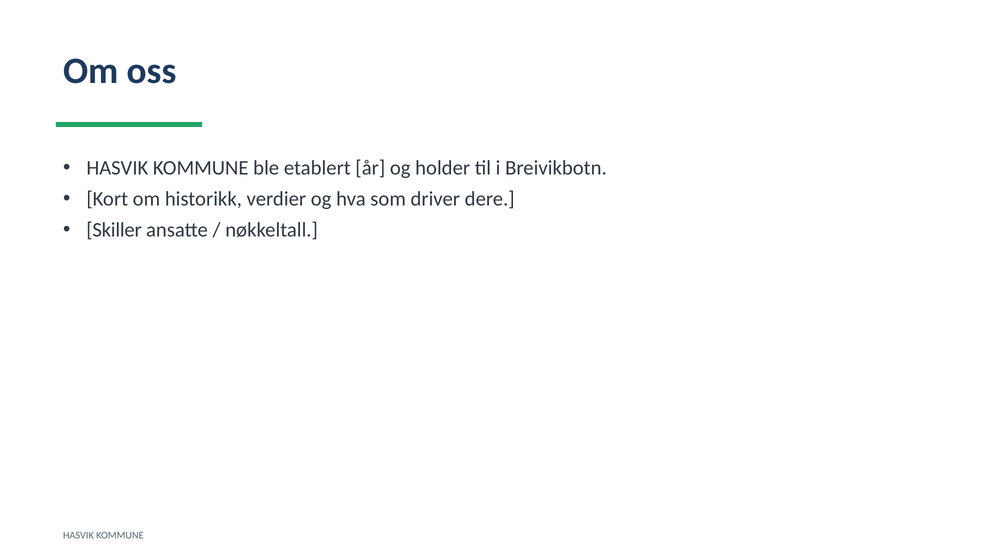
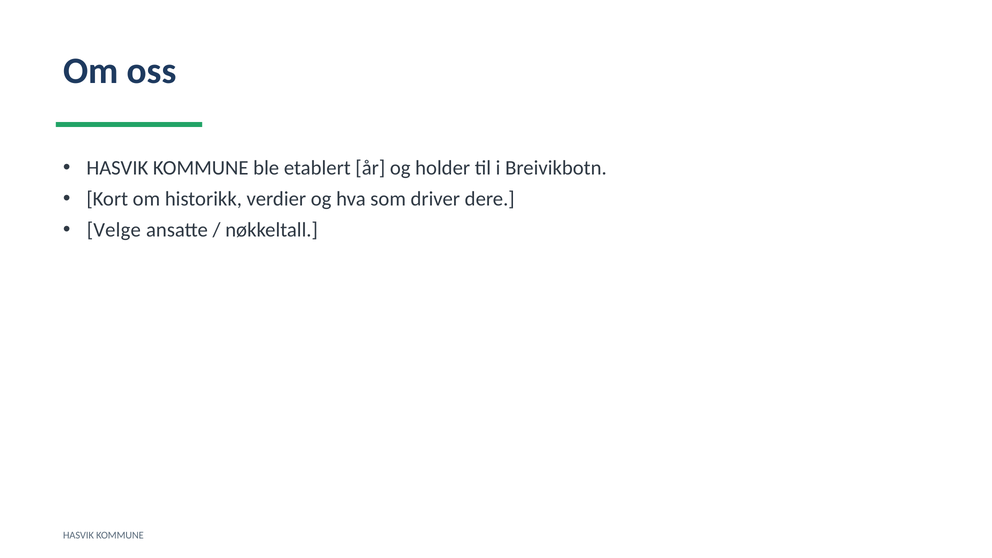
Skiller: Skiller -> Velge
